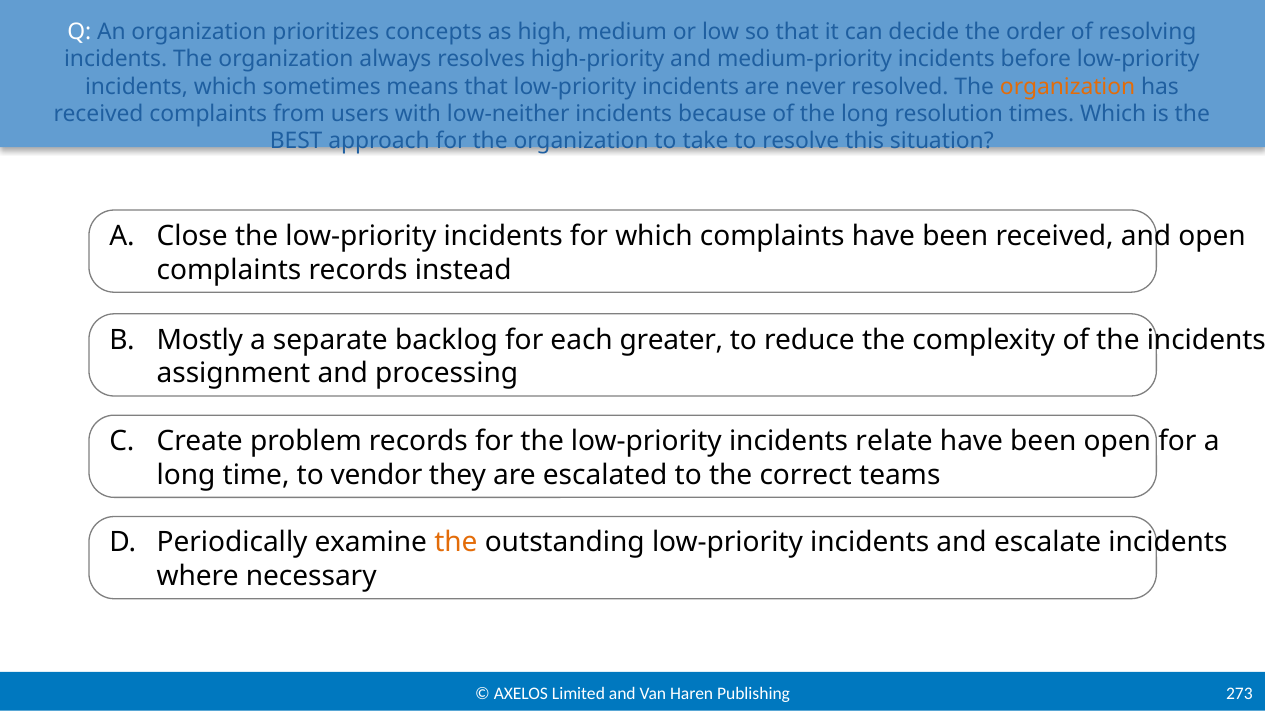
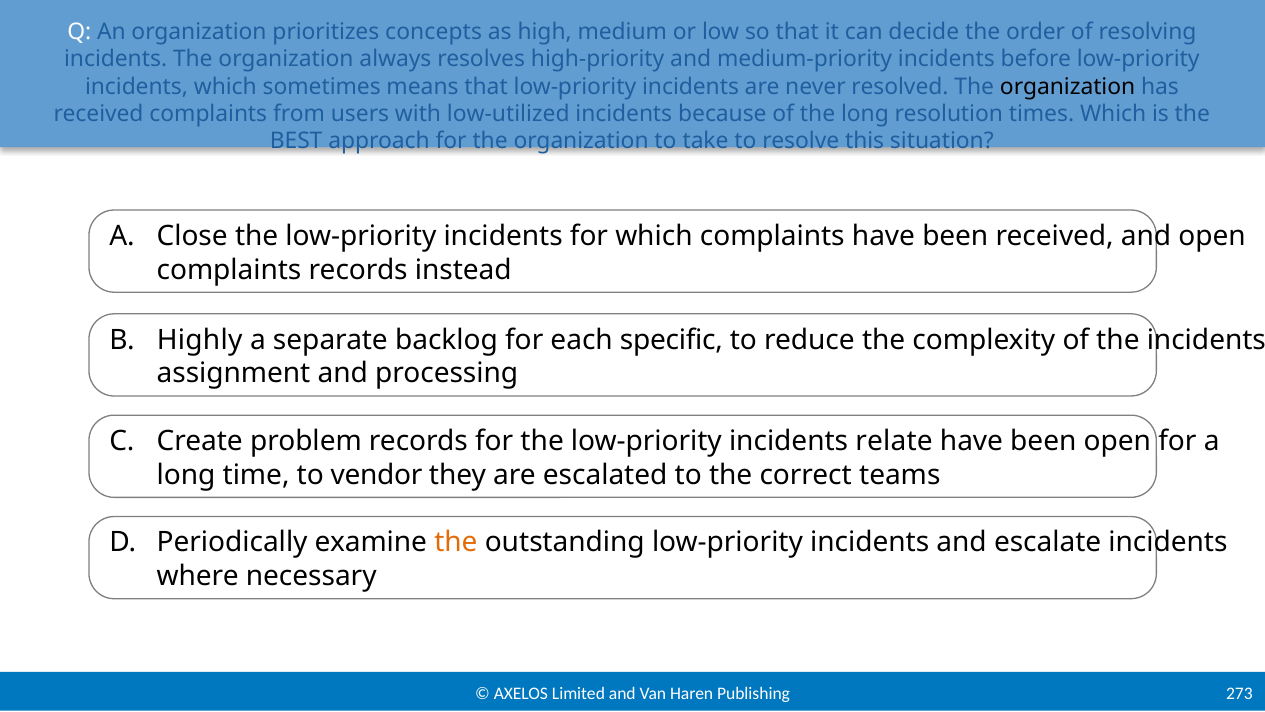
organization at (1068, 86) colour: orange -> black
low-neither: low-neither -> low-utilized
Mostly: Mostly -> Highly
greater: greater -> specific
